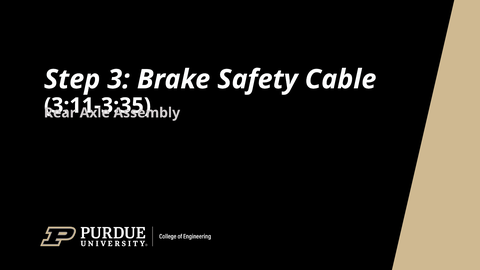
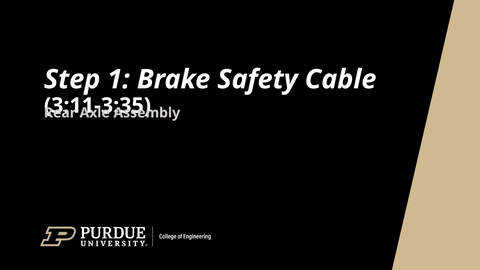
3: 3 -> 1
